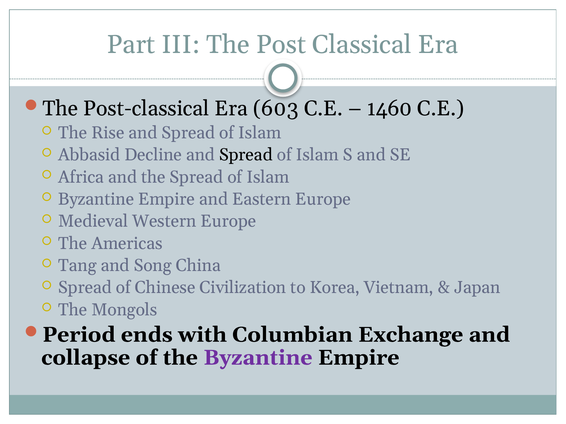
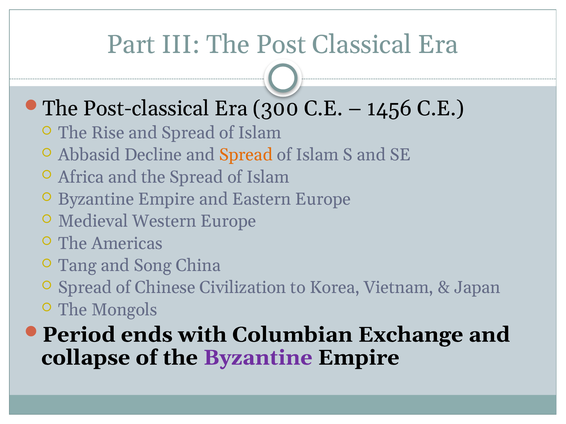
603: 603 -> 300
1460: 1460 -> 1456
Spread at (246, 155) colour: black -> orange
